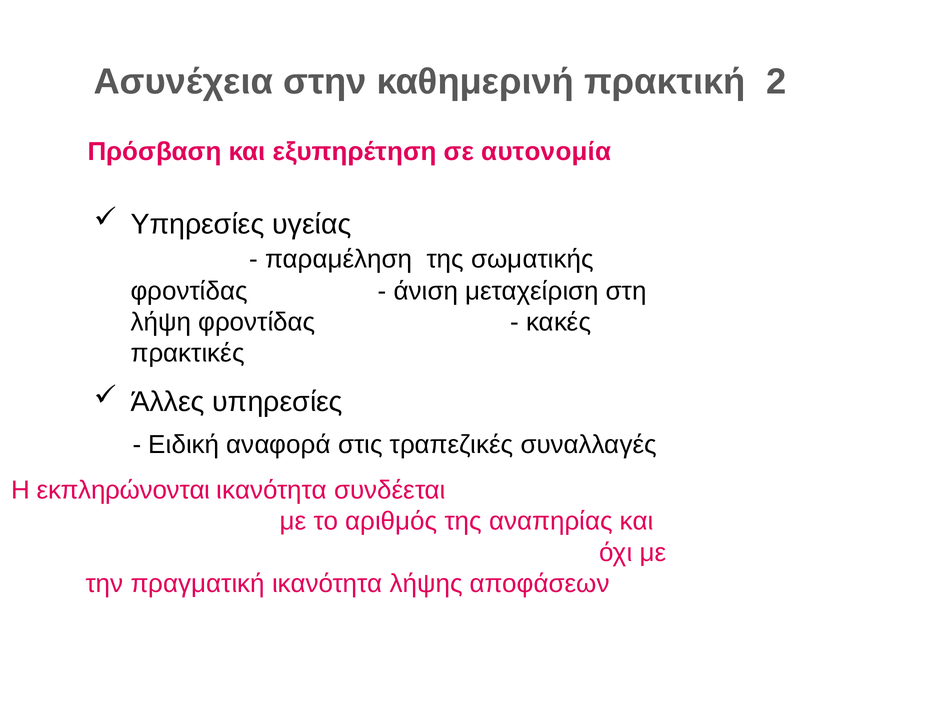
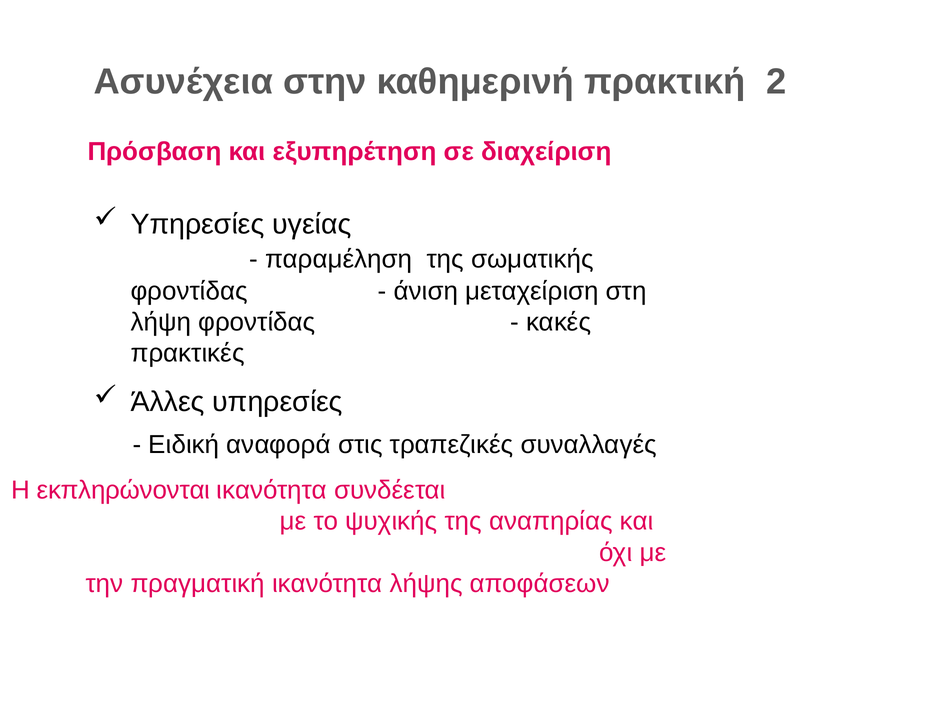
αυτονομία: αυτονομία -> διαχείριση
αριθμός: αριθμός -> ψυχικής
